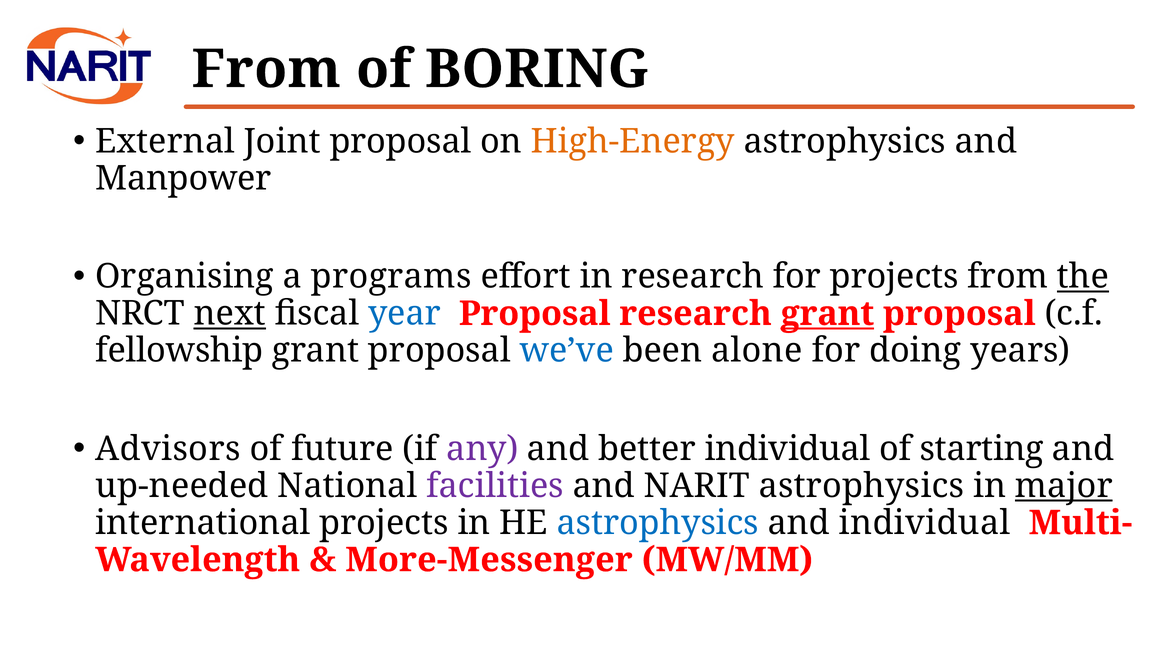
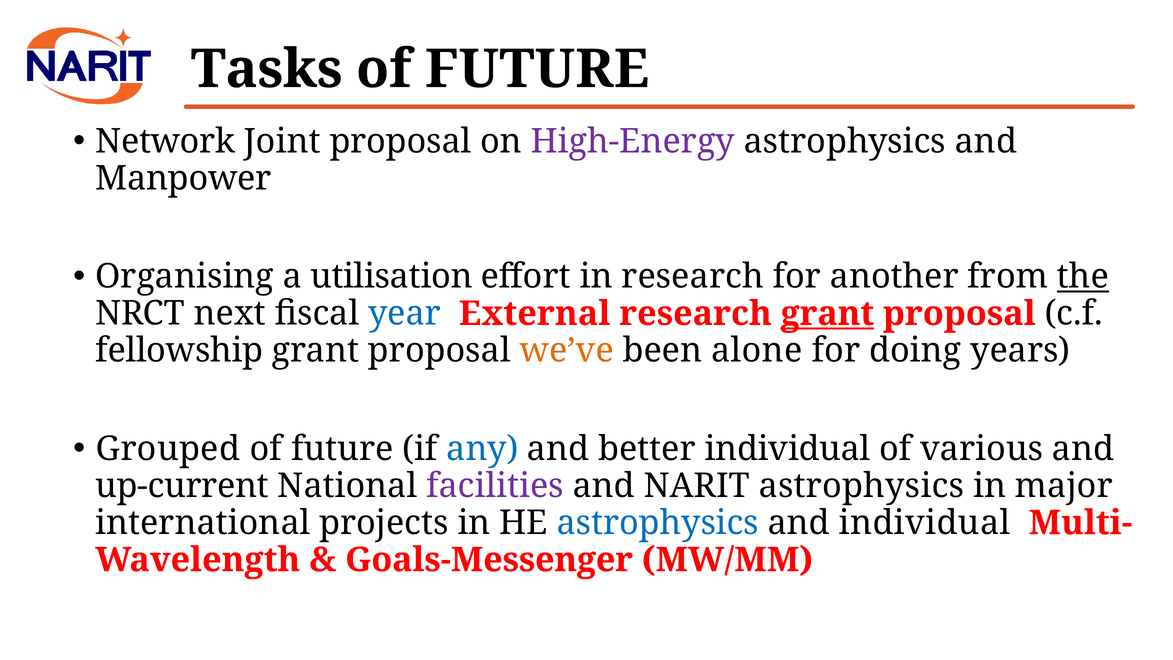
From at (266, 69): From -> Tasks
BORING at (537, 69): BORING -> FUTURE
External: External -> Network
High-Energy colour: orange -> purple
programs: programs -> utilisation
for projects: projects -> another
next underline: present -> none
Proposal at (535, 314): Proposal -> External
we’ve colour: blue -> orange
Advisors: Advisors -> Grouped
any colour: purple -> blue
starting: starting -> various
up-needed: up-needed -> up-current
major underline: present -> none
More-Messenger: More-Messenger -> Goals-Messenger
